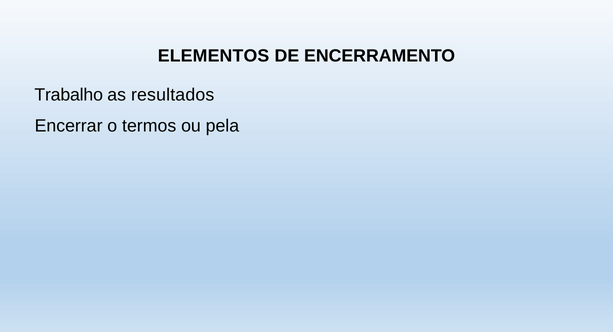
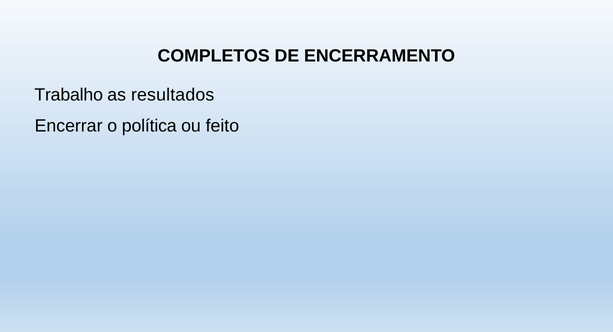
ELEMENTOS: ELEMENTOS -> COMPLETOS
termos: termos -> política
pela: pela -> feito
